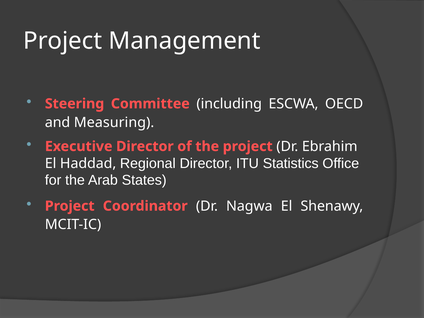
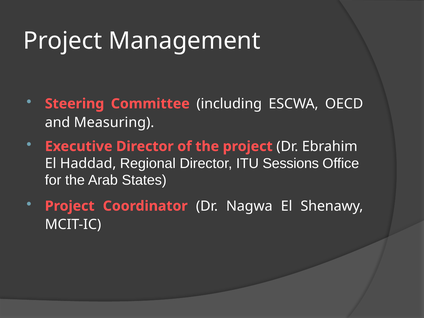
Statistics: Statistics -> Sessions
